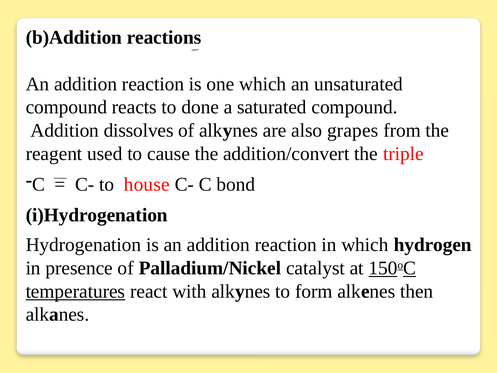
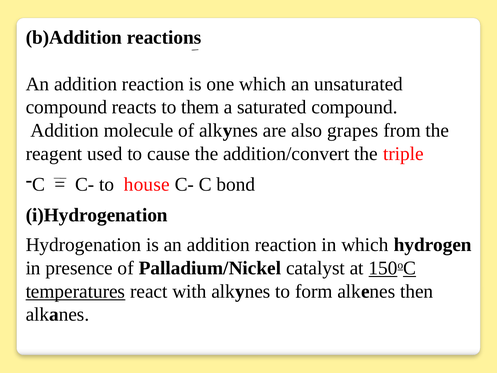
done: done -> them
dissolves: dissolves -> molecule
